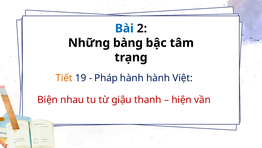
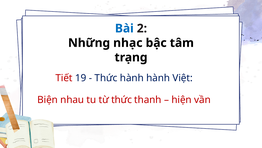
bàng: bàng -> nhạc
Tiết colour: orange -> red
Pháp at (106, 78): Pháp -> Thức
từ giậu: giậu -> thức
